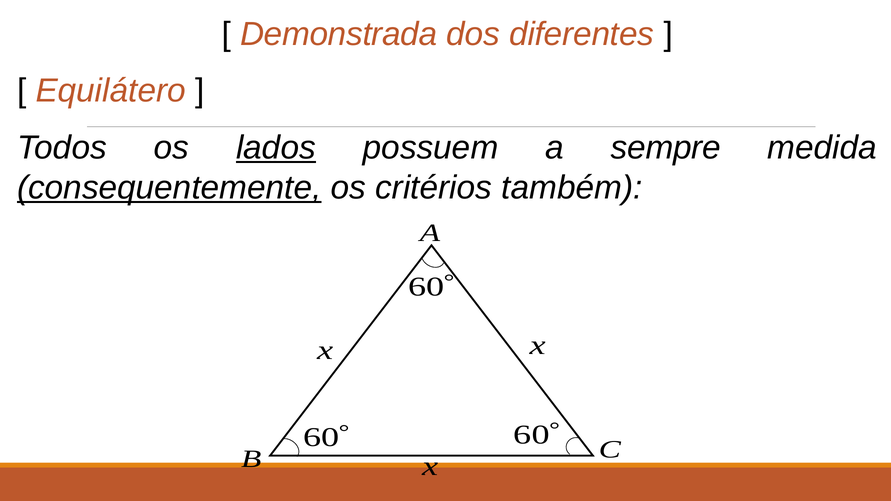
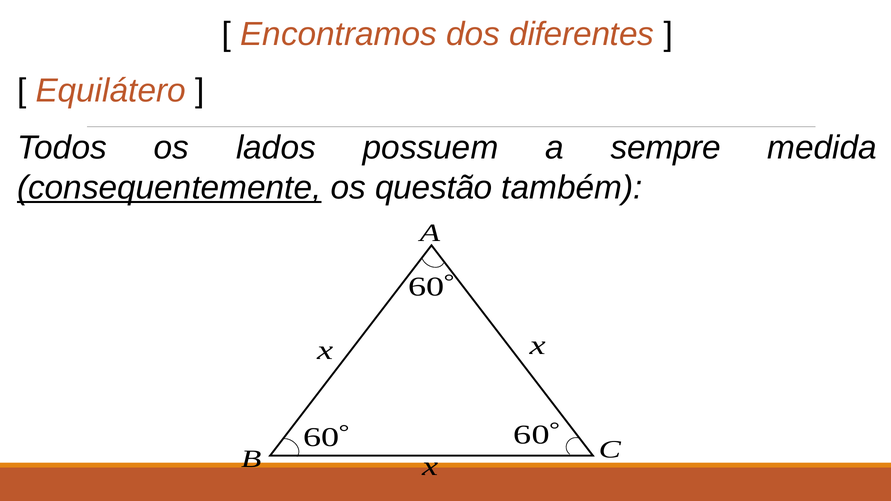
Demonstrada: Demonstrada -> Encontramos
lados underline: present -> none
critérios: critérios -> questão
